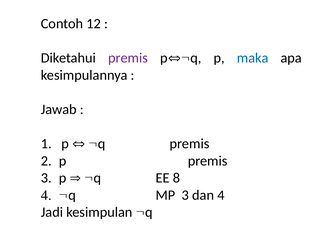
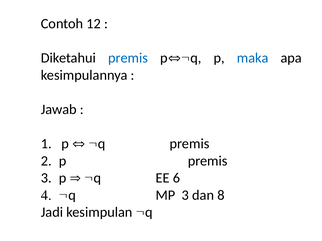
premis at (128, 58) colour: purple -> blue
8: 8 -> 6
dan 4: 4 -> 8
